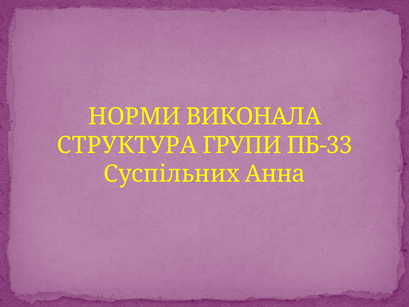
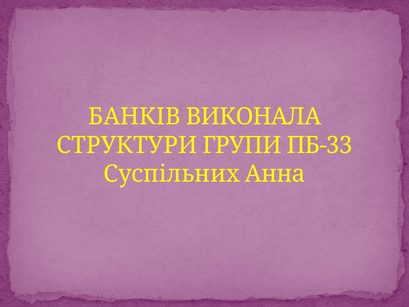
НОРМИ: НОРМИ -> БАНКІВ
СТРУКТУРА: СТРУКТУРА -> СТРУКТУРИ
